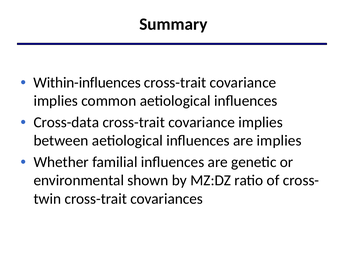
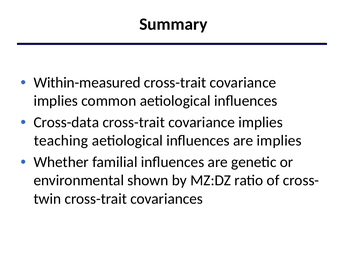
Within-influences: Within-influences -> Within-measured
between: between -> teaching
